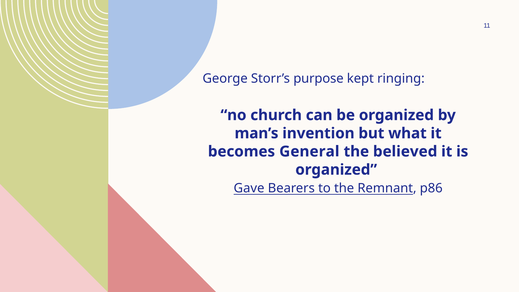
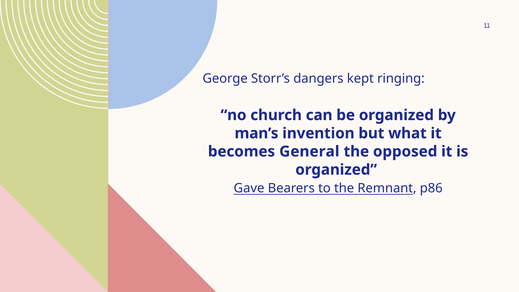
purpose: purpose -> dangers
believed: believed -> opposed
